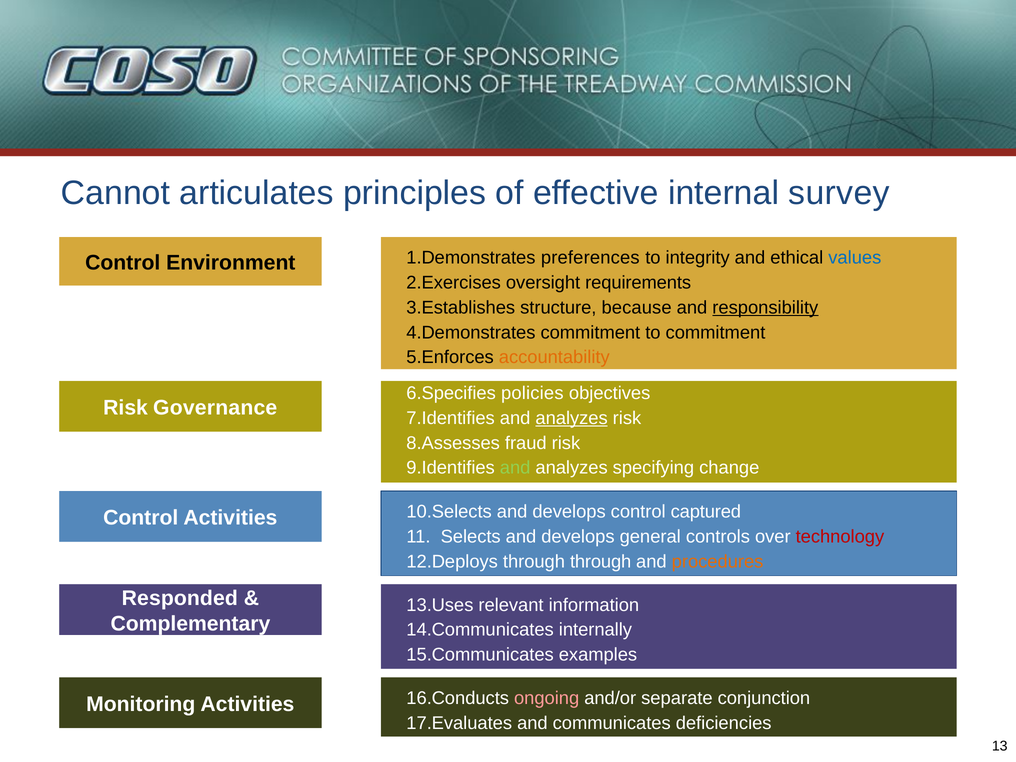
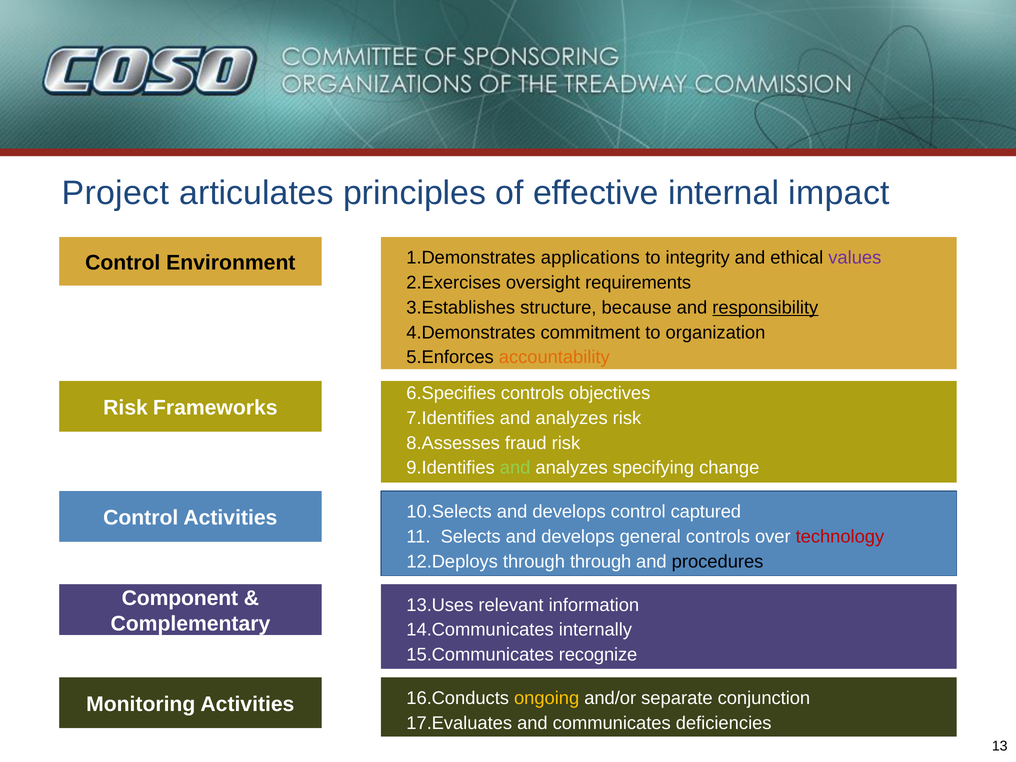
Cannot: Cannot -> Project
survey: survey -> impact
preferences: preferences -> applications
values colour: blue -> purple
to commitment: commitment -> organization
policies at (532, 393): policies -> controls
Governance: Governance -> Frameworks
analyzes at (572, 418) underline: present -> none
procedures colour: orange -> black
Responded: Responded -> Component
examples: examples -> recognize
ongoing colour: pink -> yellow
